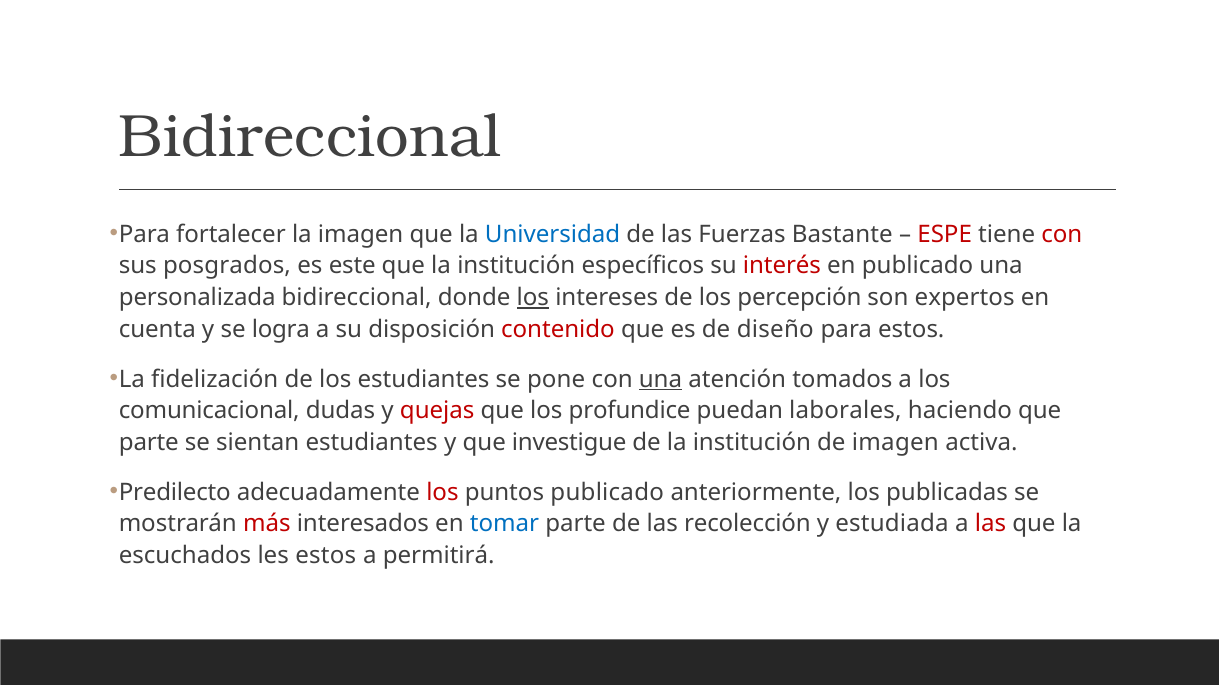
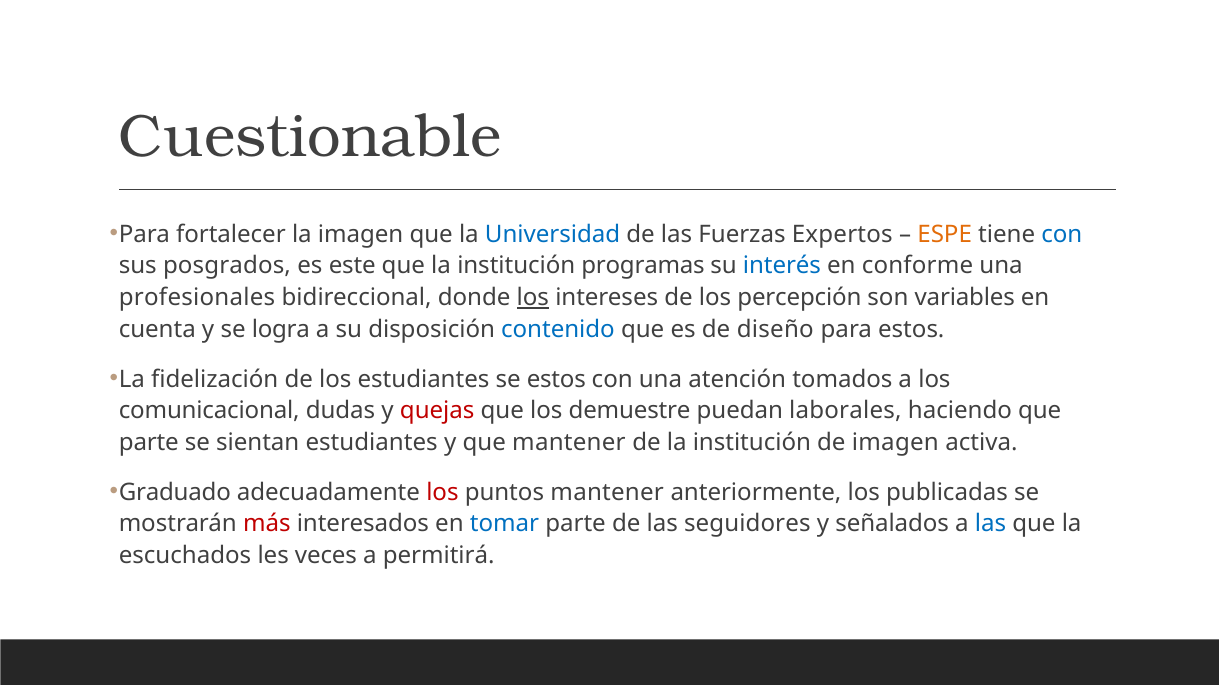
Bidireccional at (310, 137): Bidireccional -> Cuestionable
Bastante: Bastante -> Expertos
ESPE colour: red -> orange
con at (1062, 234) colour: red -> blue
específicos: específicos -> programas
interés colour: red -> blue
en publicado: publicado -> conforme
personalizada: personalizada -> profesionales
expertos: expertos -> variables
contenido colour: red -> blue
se pone: pone -> estos
una at (661, 379) underline: present -> none
profundice: profundice -> demuestre
que investigue: investigue -> mantener
Predilecto: Predilecto -> Graduado
puntos publicado: publicado -> mantener
recolección: recolección -> seguidores
estudiada: estudiada -> señalados
las at (990, 524) colour: red -> blue
les estos: estos -> veces
